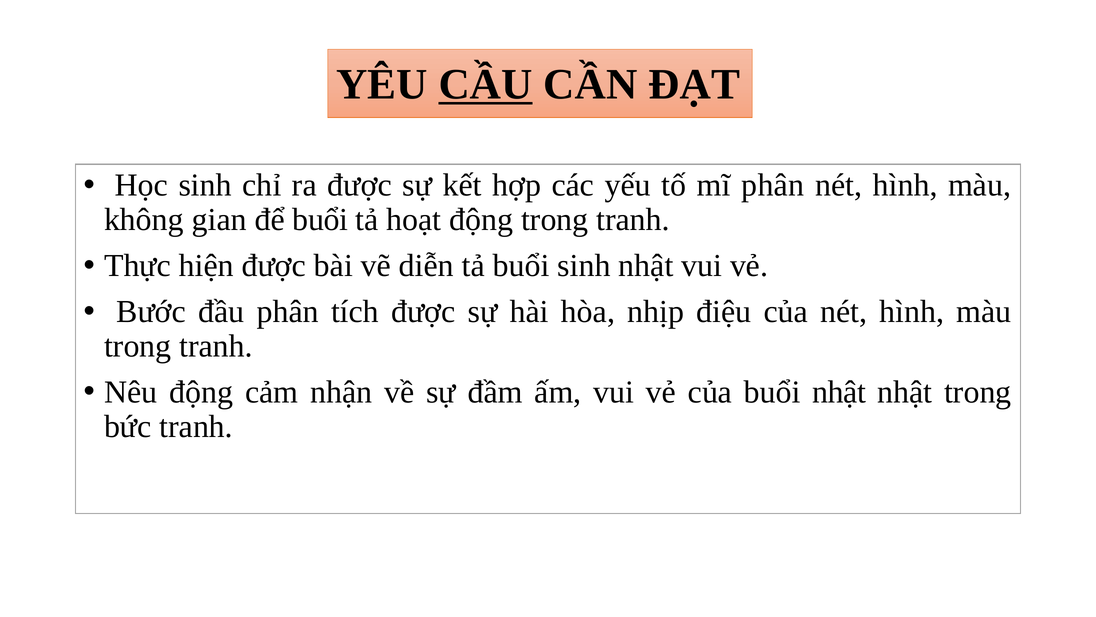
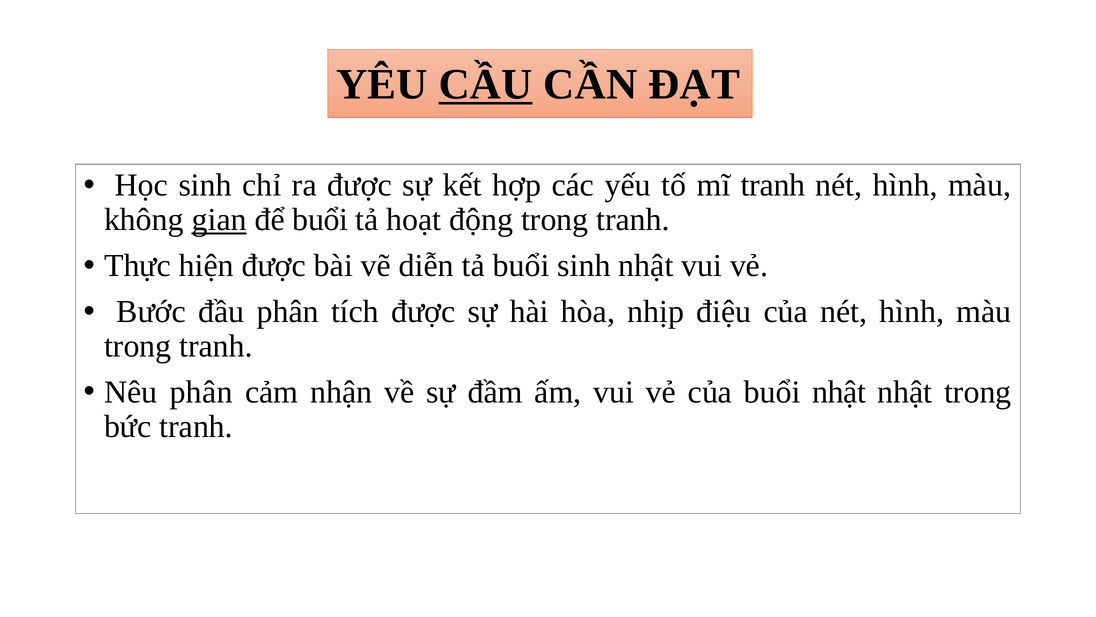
mĩ phân: phân -> tranh
gian underline: none -> present
Nêu động: động -> phân
